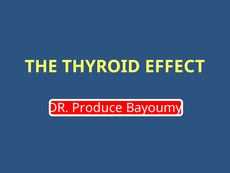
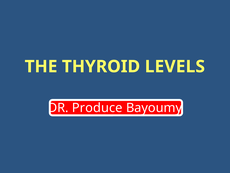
EFFECT: EFFECT -> LEVELS
